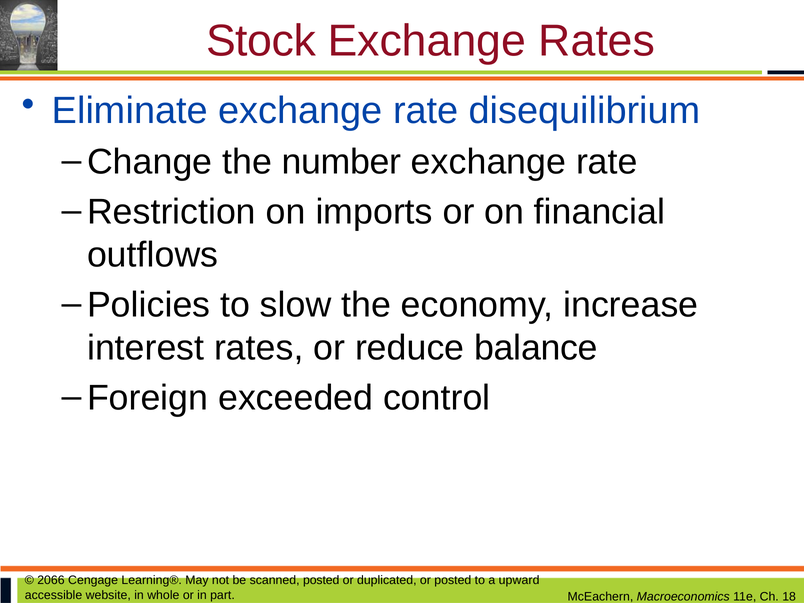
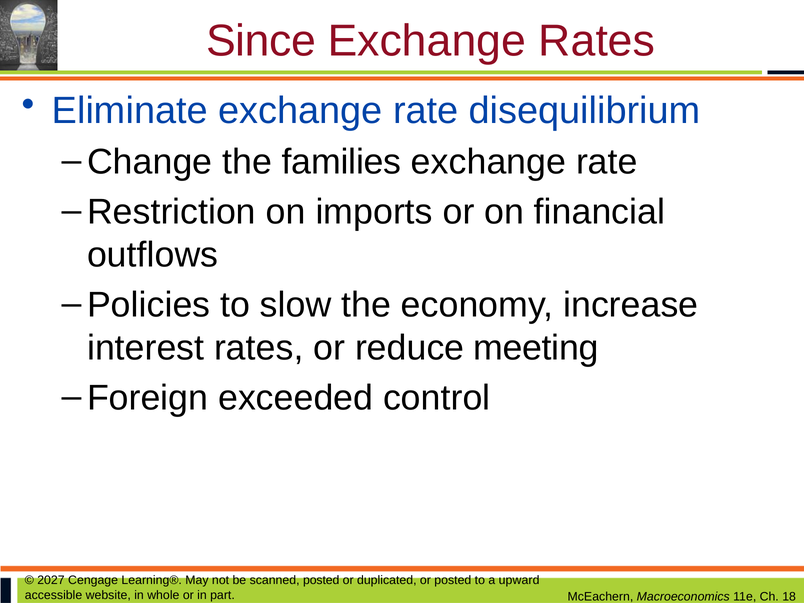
Stock: Stock -> Since
number: number -> families
balance: balance -> meeting
2066: 2066 -> 2027
